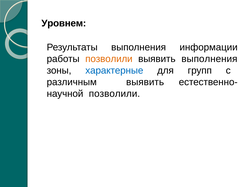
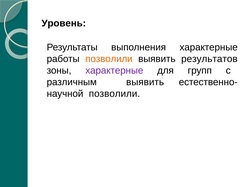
Уровнем: Уровнем -> Уровень
выполнения информации: информации -> характерные
выявить выполнения: выполнения -> результатов
характерные at (114, 70) colour: blue -> purple
